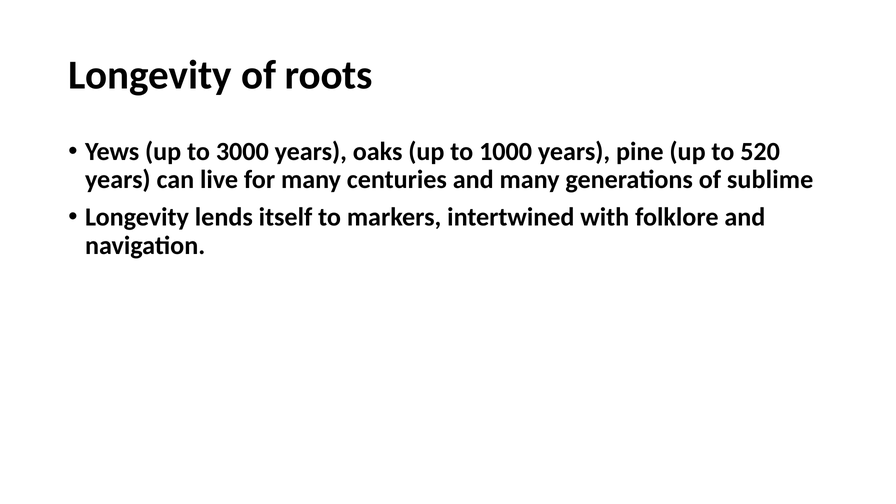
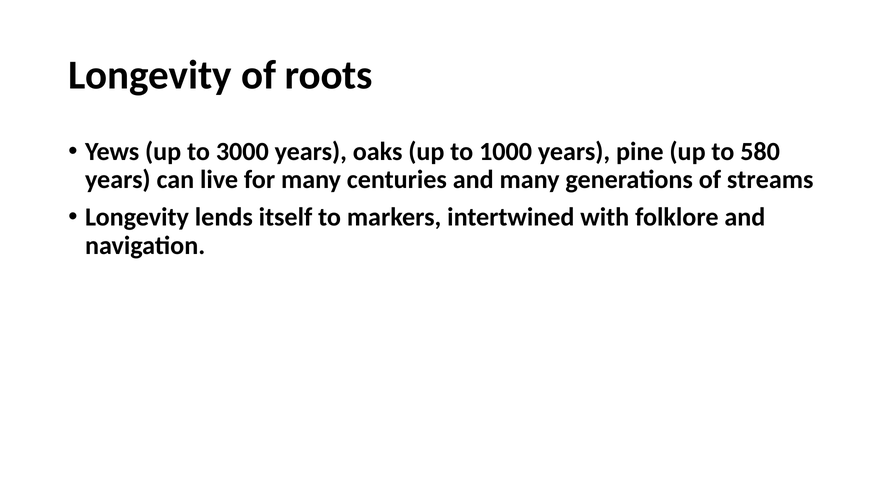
520: 520 -> 580
sublime: sublime -> streams
